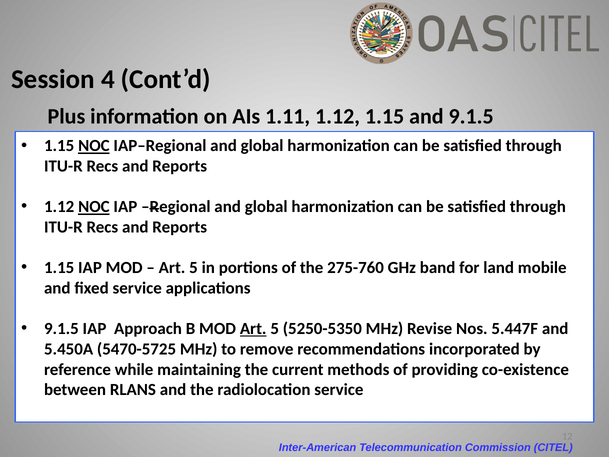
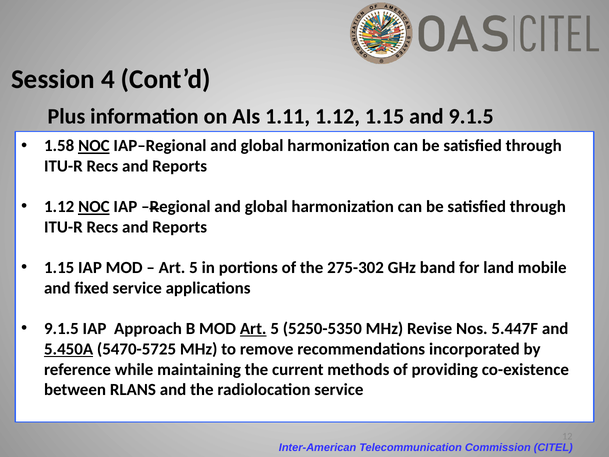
1.15 at (59, 146): 1.15 -> 1.58
275-760: 275-760 -> 275-302
5.450A underline: none -> present
